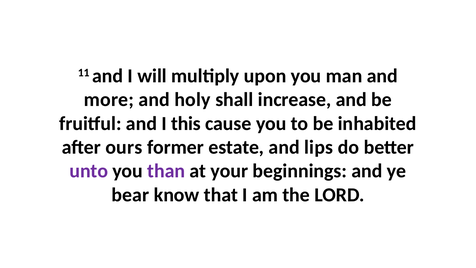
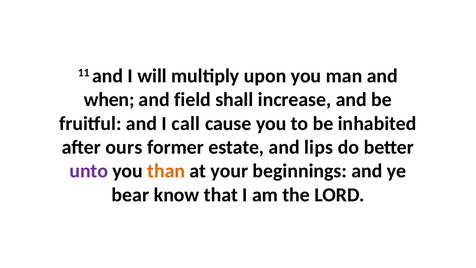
more: more -> when
holy: holy -> field
this: this -> call
than colour: purple -> orange
